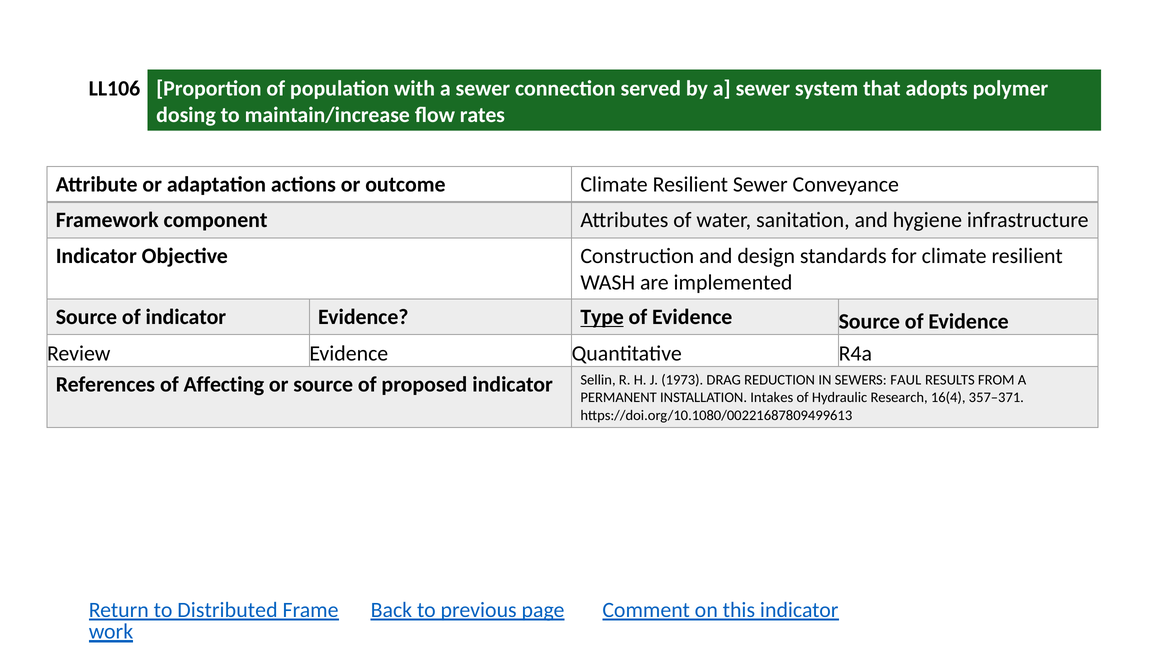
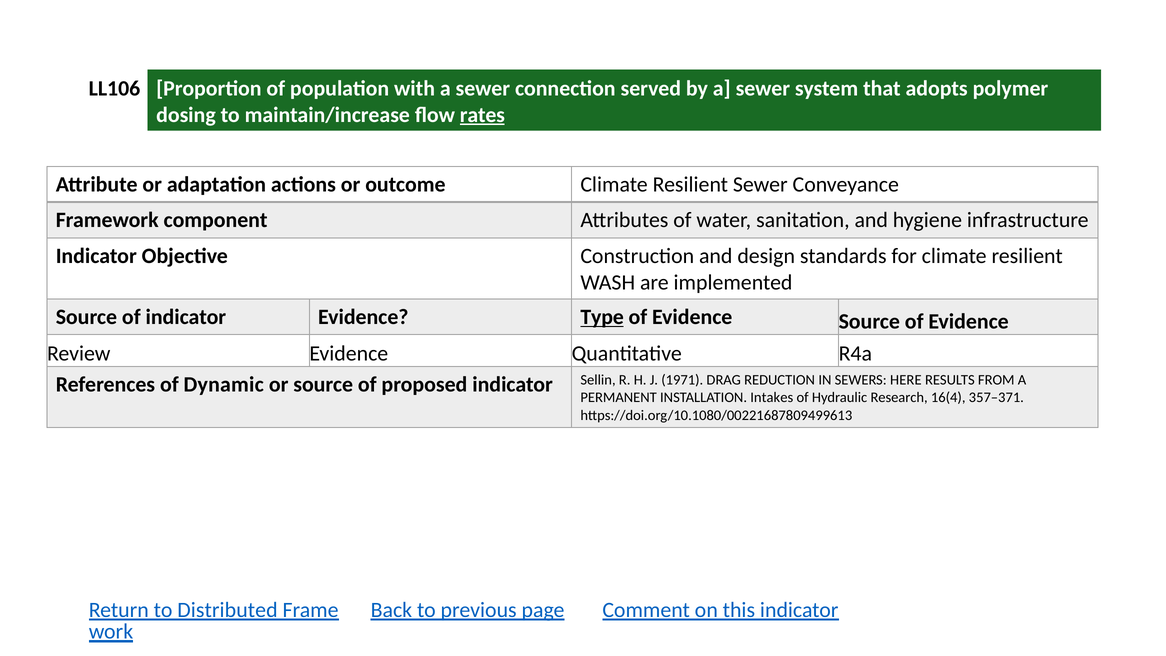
rates underline: none -> present
Affecting: Affecting -> Dynamic
1973: 1973 -> 1971
FAUL: FAUL -> HERE
